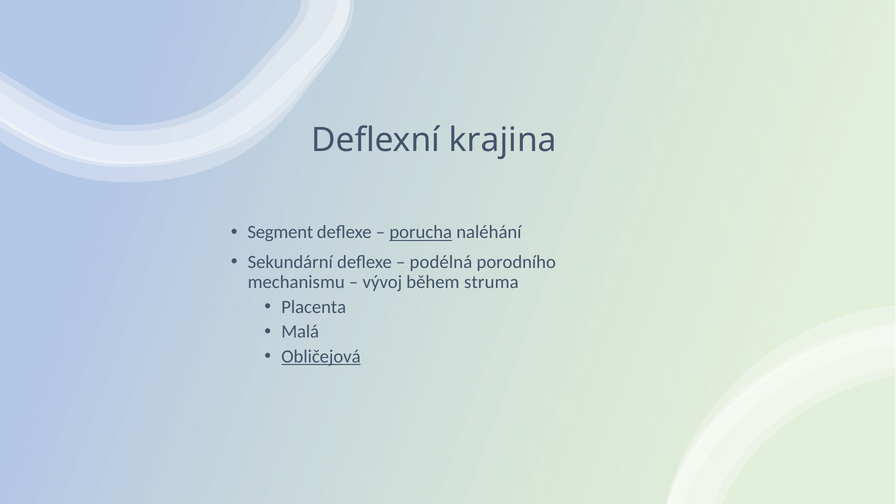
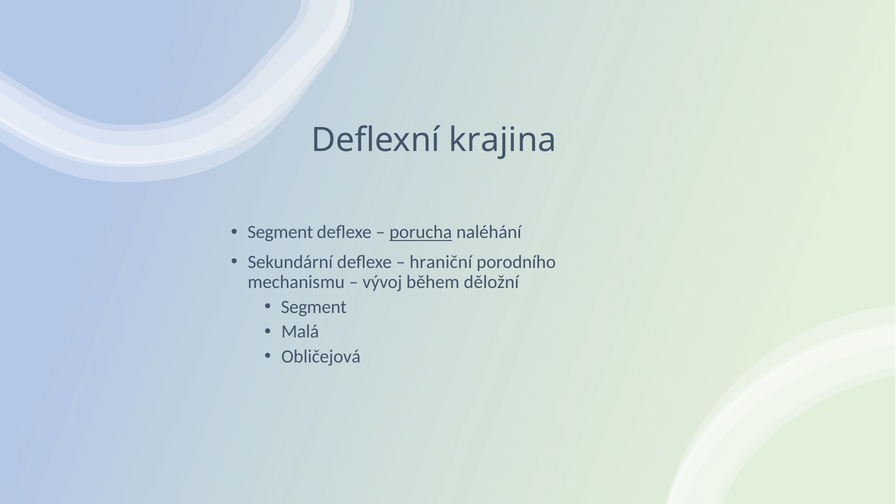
podélná: podélná -> hraniční
struma: struma -> děložní
Placenta at (314, 307): Placenta -> Segment
Obličejová underline: present -> none
